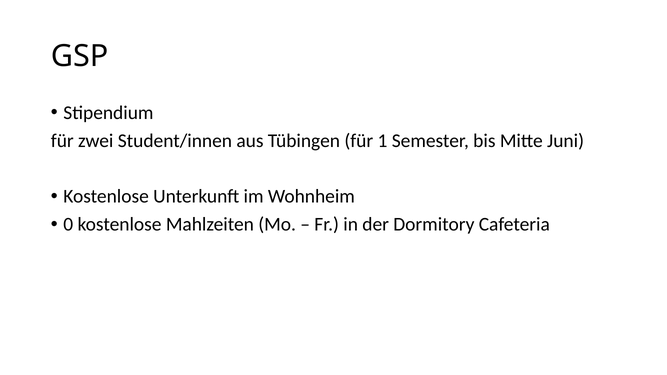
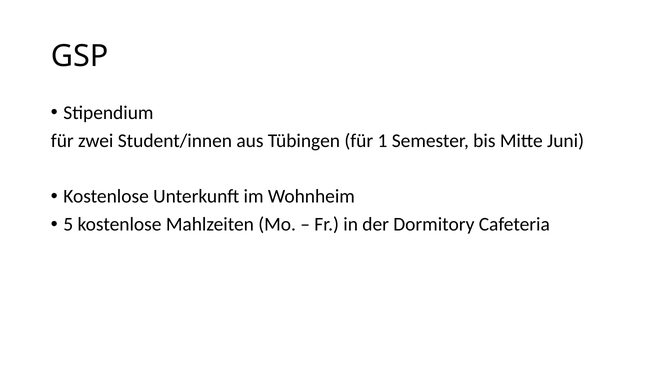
0: 0 -> 5
